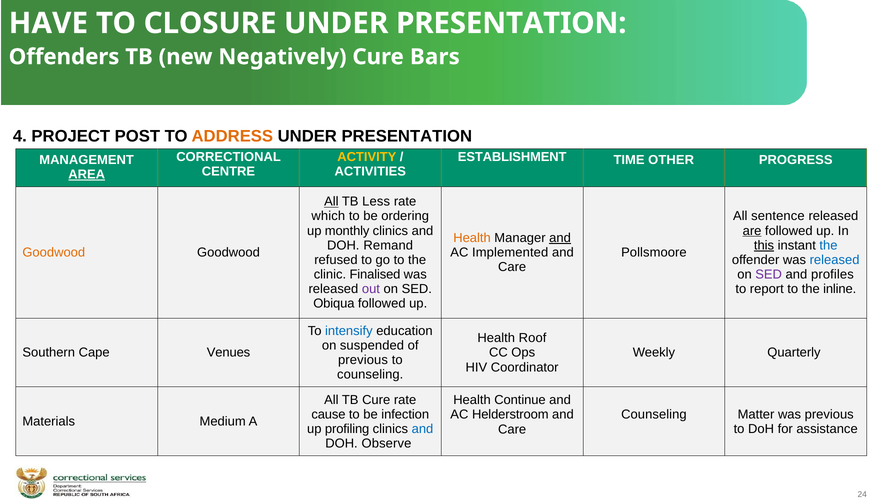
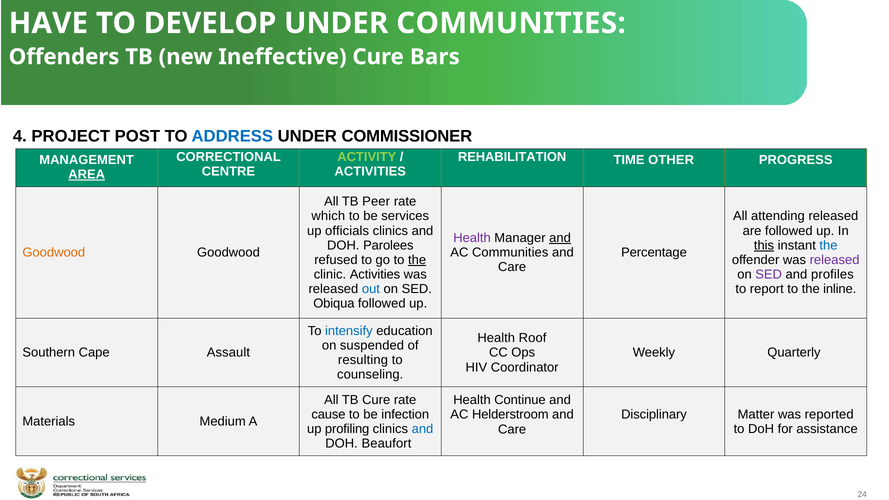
CLOSURE: CLOSURE -> DEVELOP
PRESENTATION at (511, 23): PRESENTATION -> COMMUNITIES
Negatively: Negatively -> Ineffective
ADDRESS colour: orange -> blue
PRESENTATION at (407, 136): PRESENTATION -> COMMISSIONER
ACTIVITY colour: yellow -> light green
ESTABLISHMENT: ESTABLISHMENT -> REHABILITATION
All at (331, 202) underline: present -> none
Less: Less -> Peer
ordering: ordering -> services
sentence: sentence -> attending
monthly: monthly -> officials
are underline: present -> none
Health at (472, 238) colour: orange -> purple
Remand: Remand -> Parolees
AC Implemented: Implemented -> Communities
Pollsmoore: Pollsmoore -> Percentage
the at (417, 260) underline: none -> present
released at (835, 260) colour: blue -> purple
clinic Finalised: Finalised -> Activities
out colour: purple -> blue
Venues: Venues -> Assault
previous at (363, 360): previous -> resulting
Counseling at (654, 415): Counseling -> Disciplinary
was previous: previous -> reported
Observe: Observe -> Beaufort
